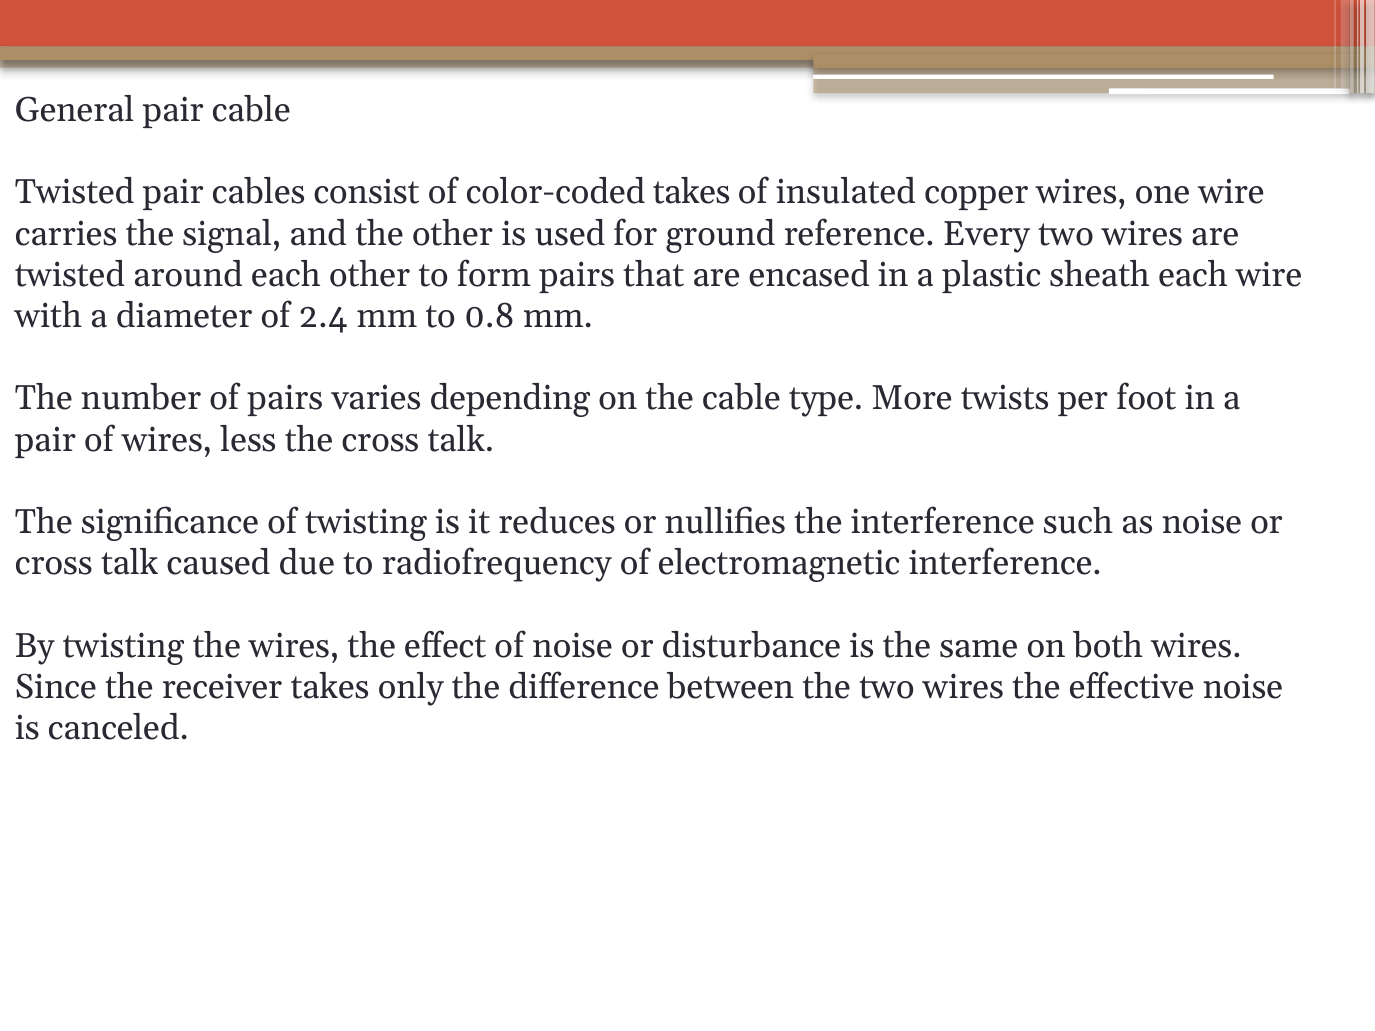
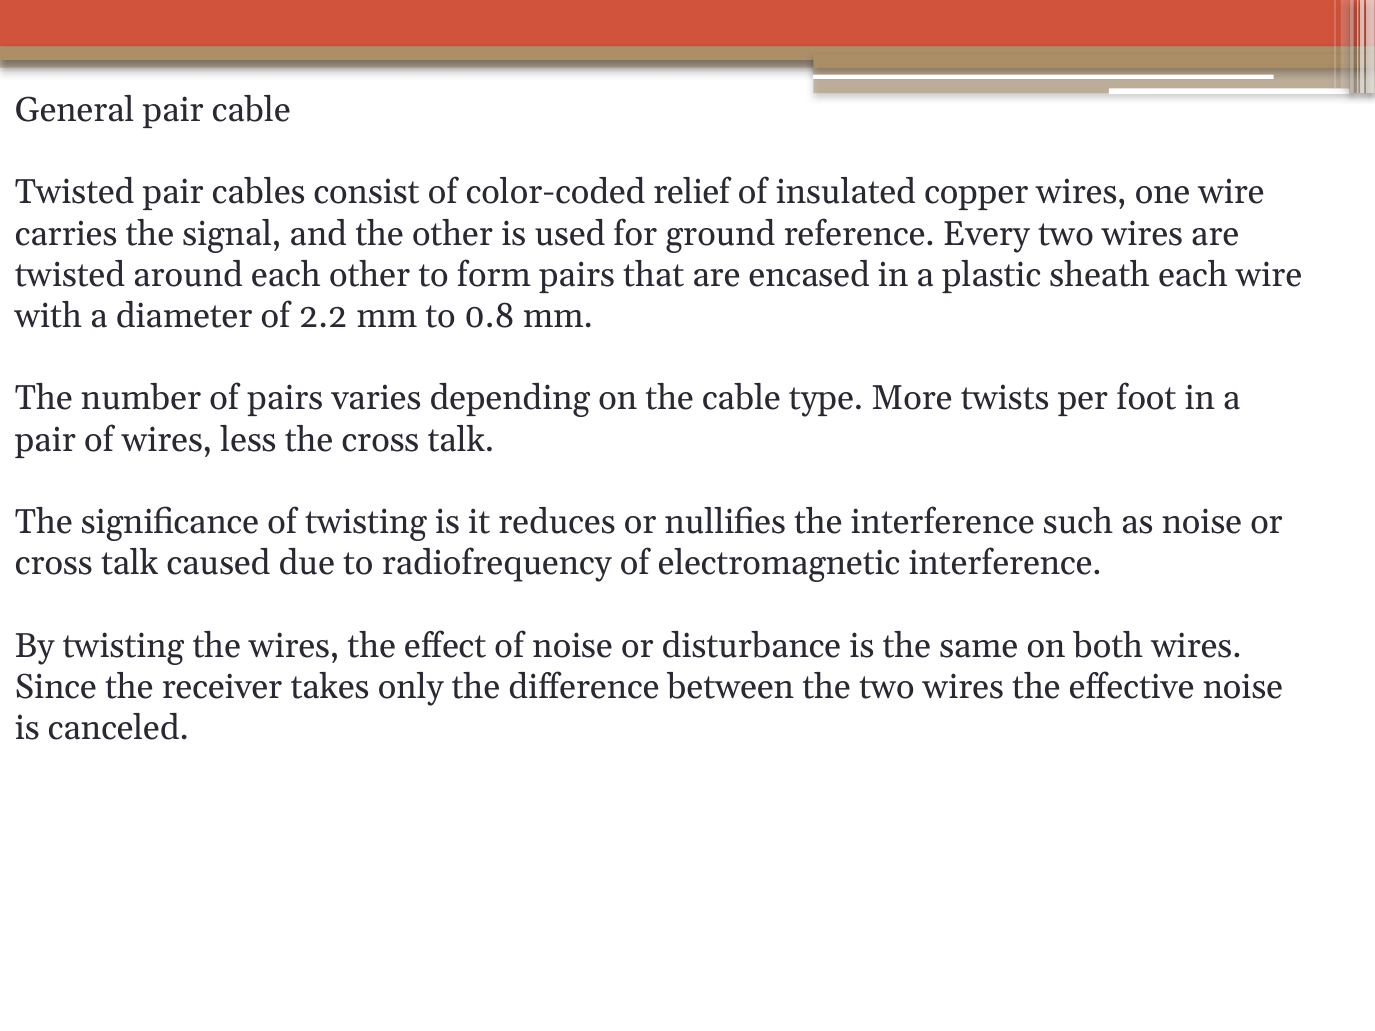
color-coded takes: takes -> relief
2.4: 2.4 -> 2.2
